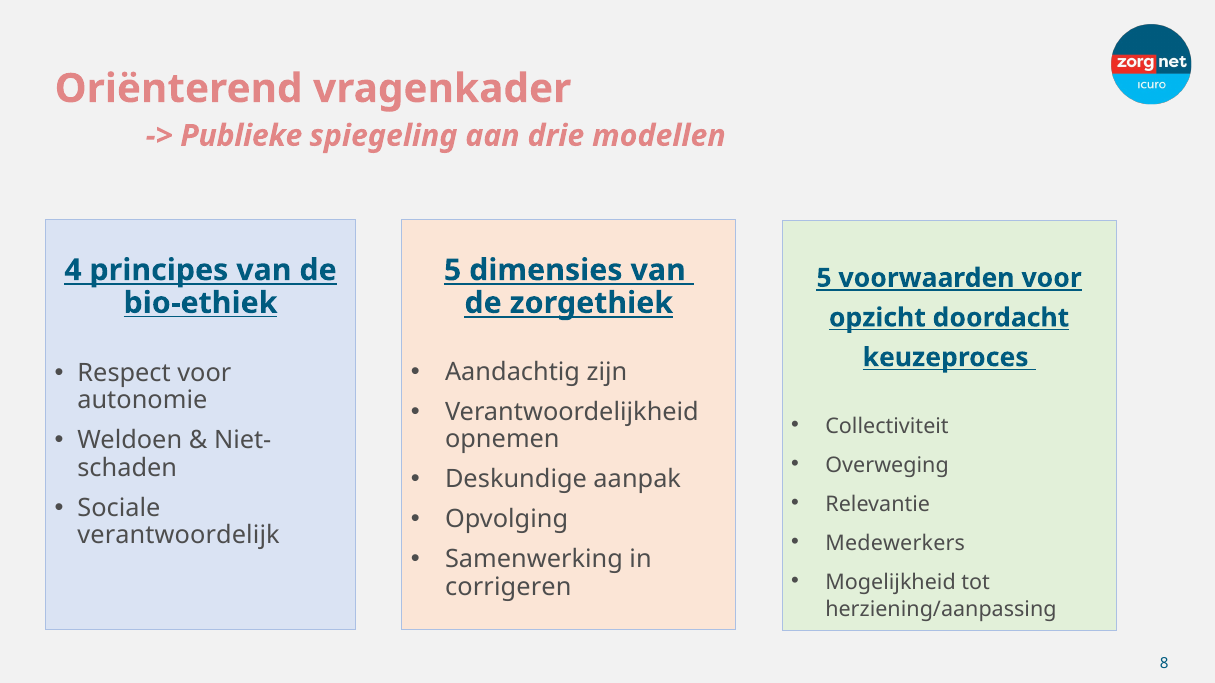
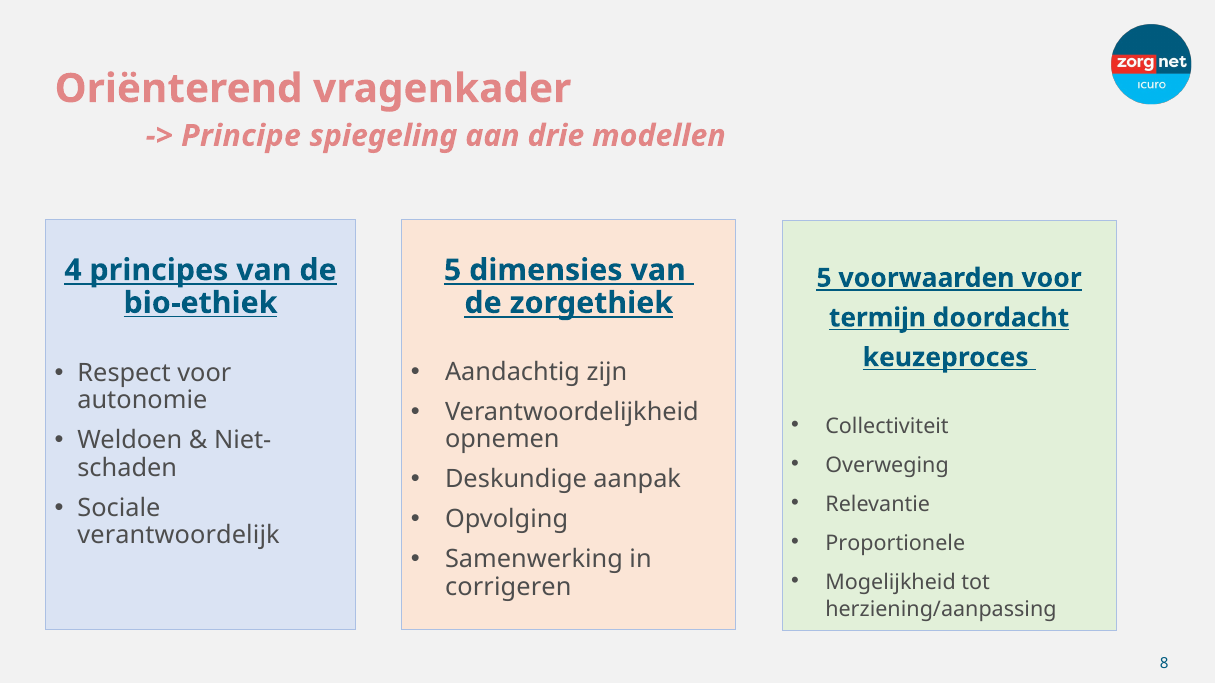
Publieke: Publieke -> Principe
opzicht: opzicht -> termijn
Medewerkers: Medewerkers -> Proportionele
